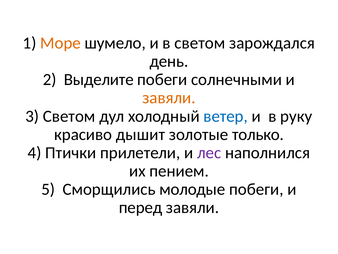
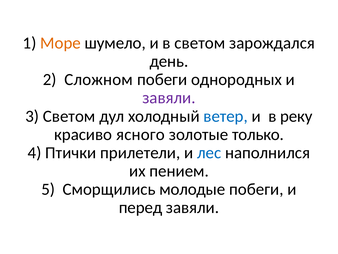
Выделите: Выделите -> Сложном
солнечными: солнечными -> однородных
завяли at (169, 98) colour: orange -> purple
руку: руку -> реку
дышит: дышит -> ясного
лес colour: purple -> blue
